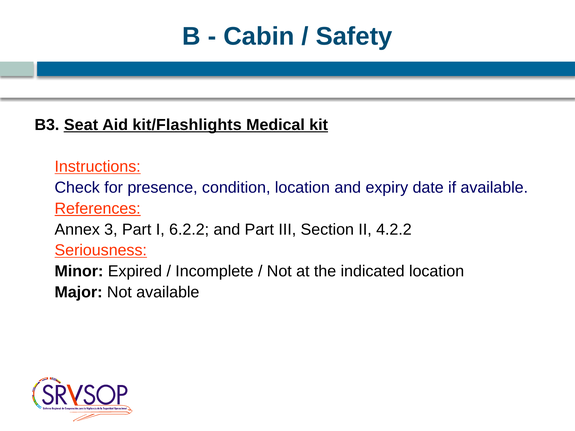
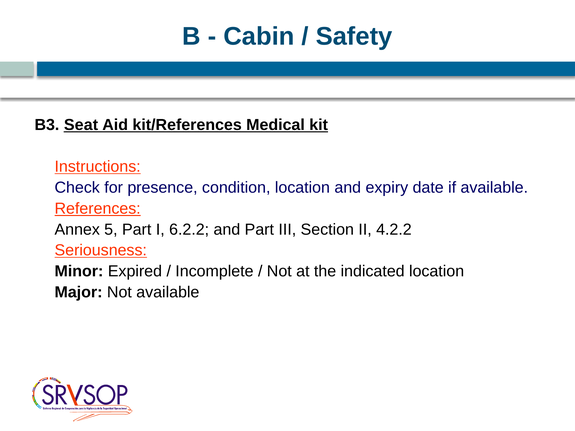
kit/Flashlights: kit/Flashlights -> kit/References
3: 3 -> 5
